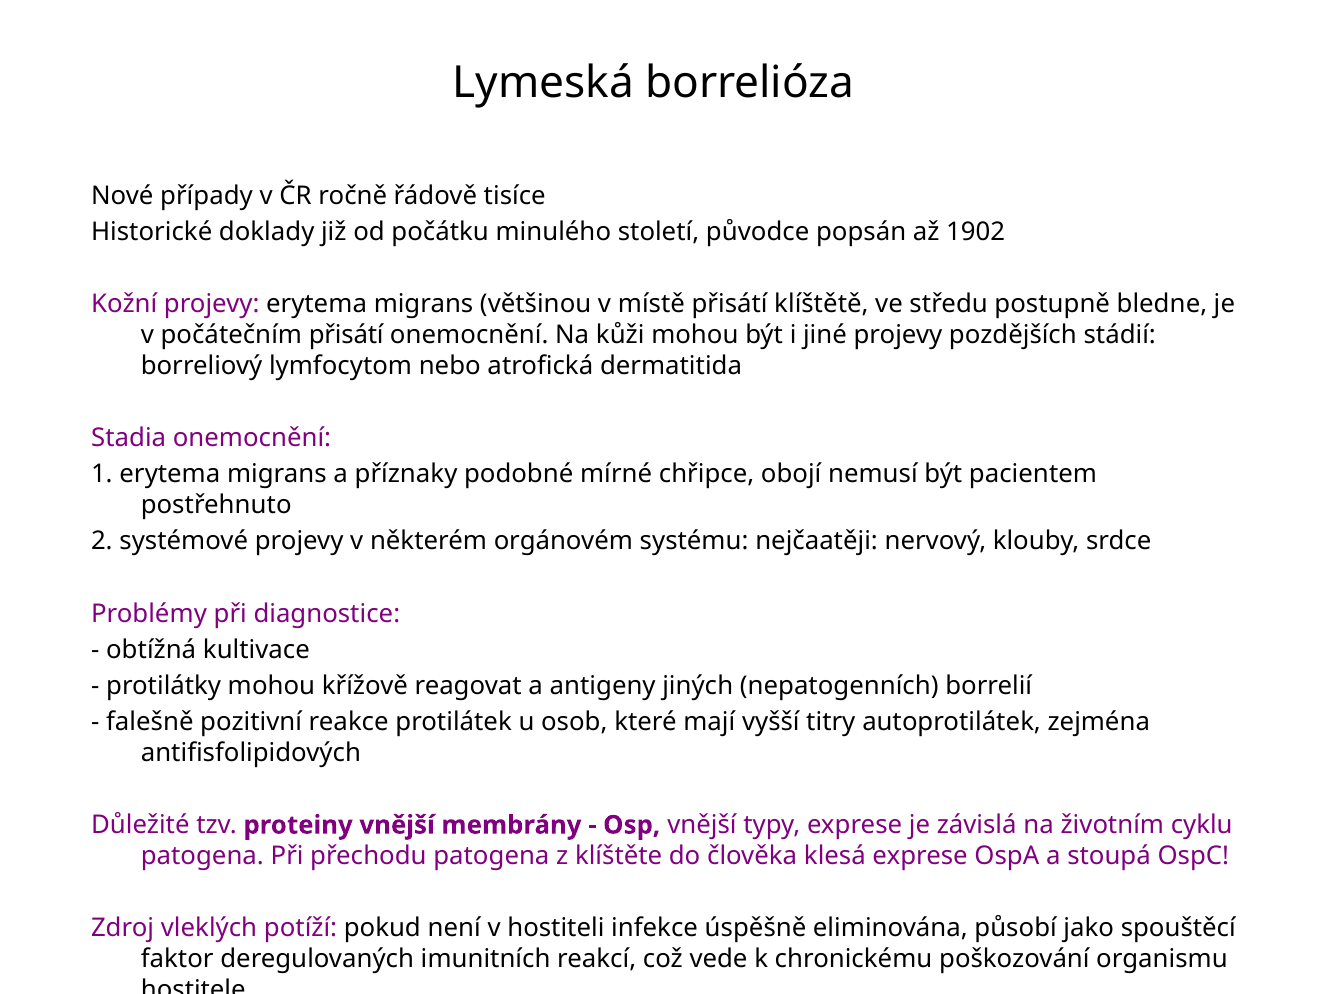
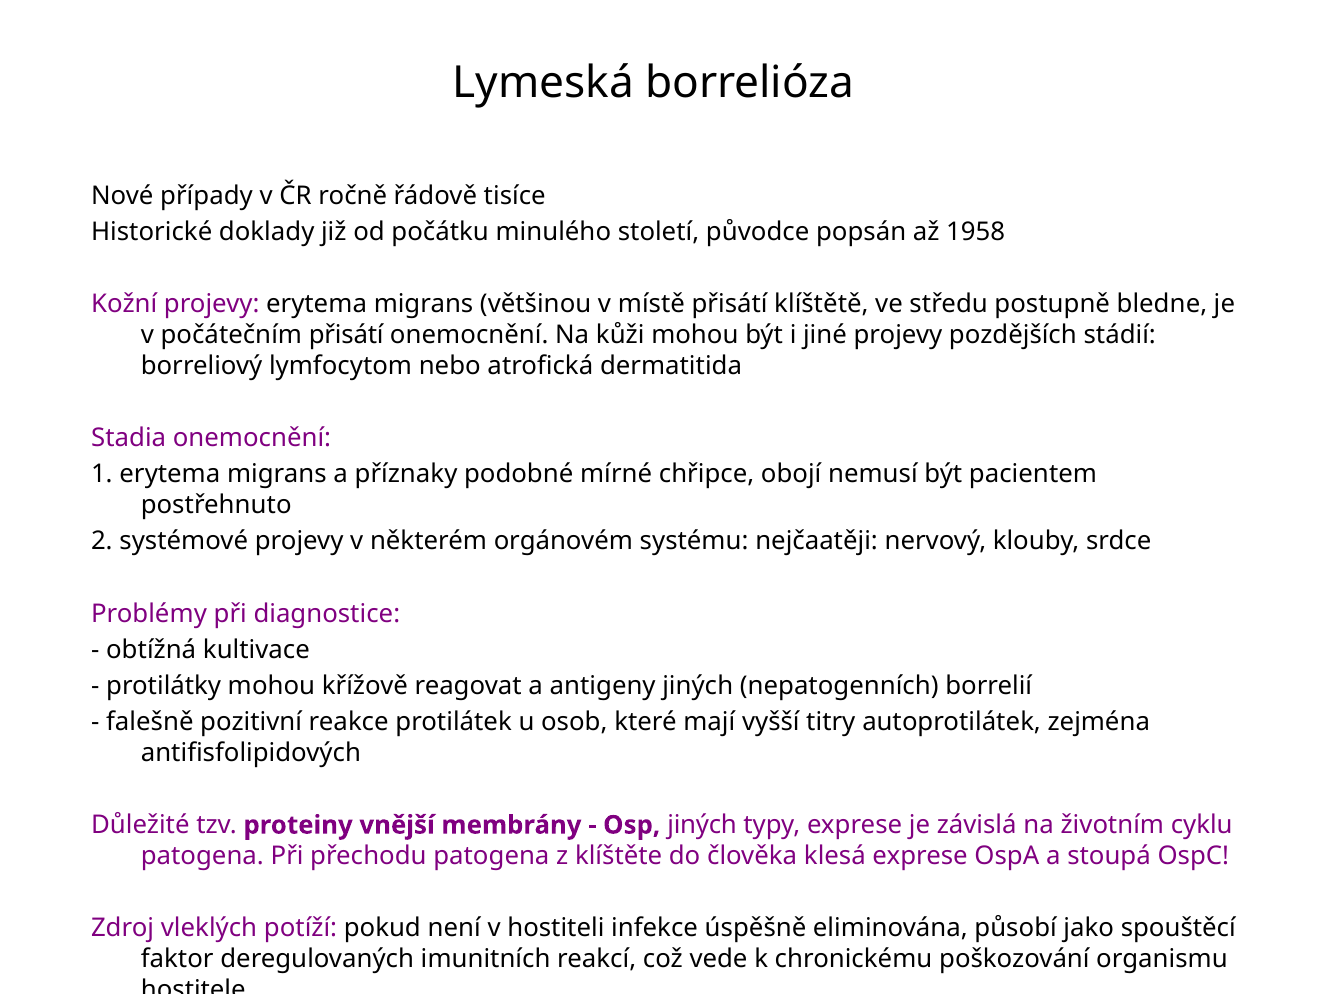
1902: 1902 -> 1958
Osp vnější: vnější -> jiných
